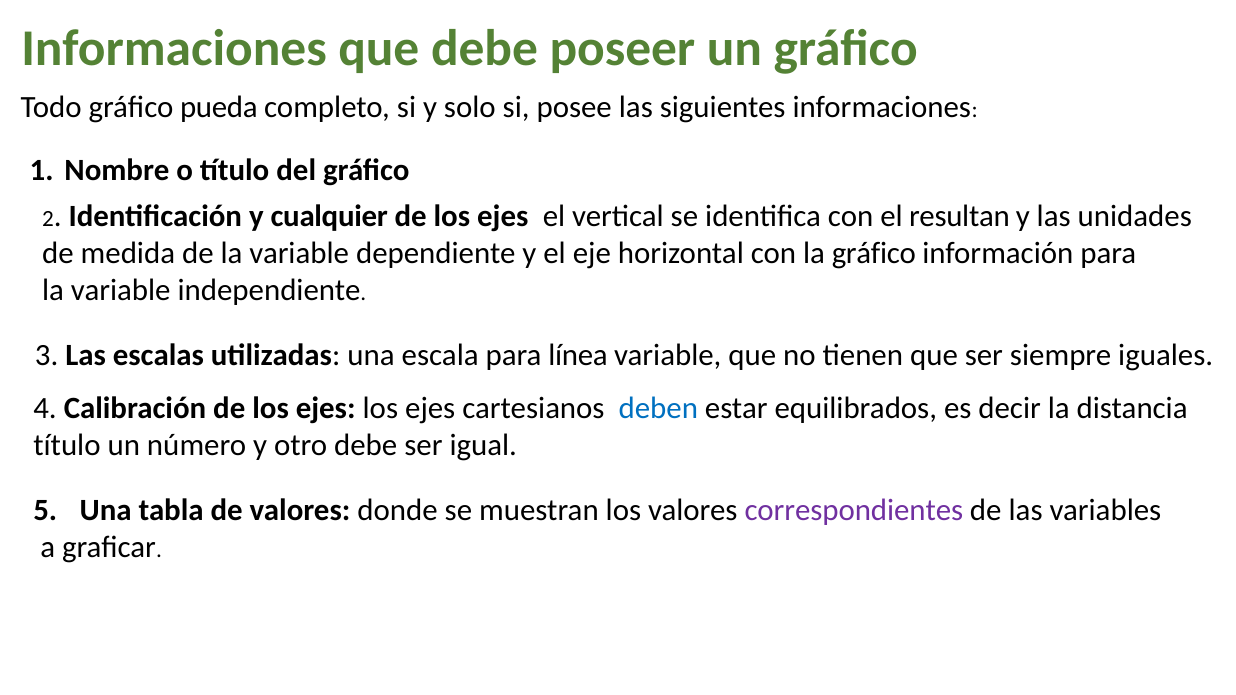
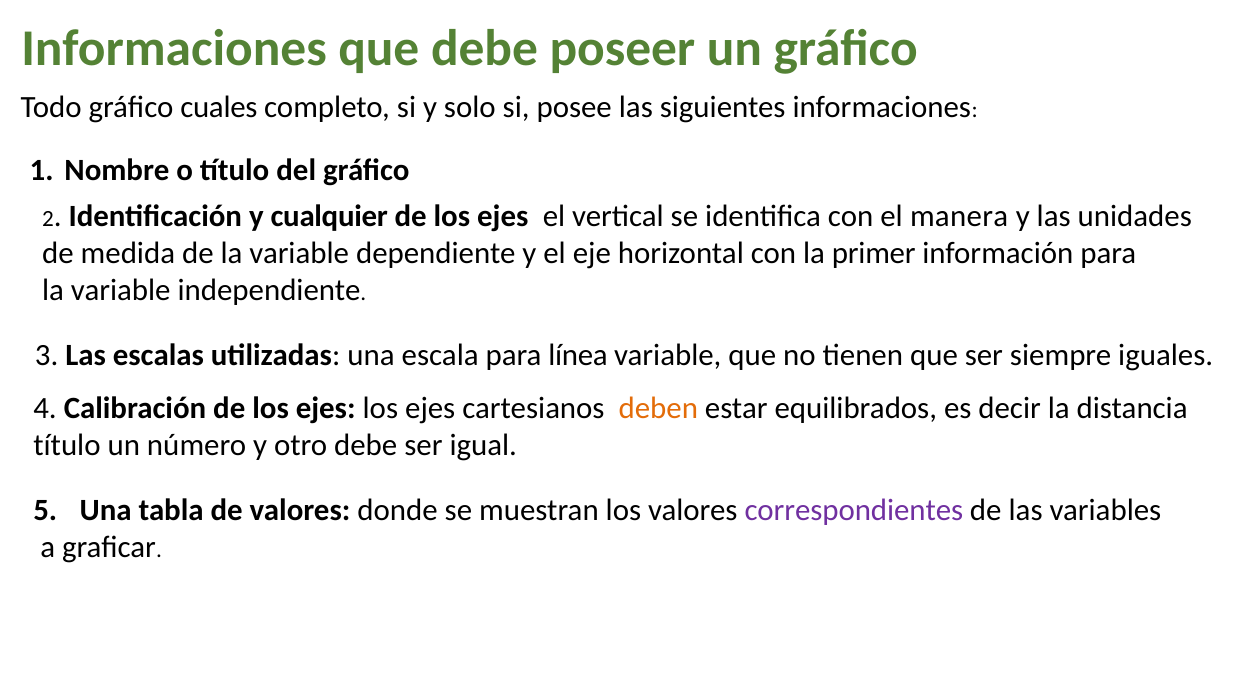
pueda: pueda -> cuales
resultan: resultan -> manera
la gráfico: gráfico -> primer
deben colour: blue -> orange
